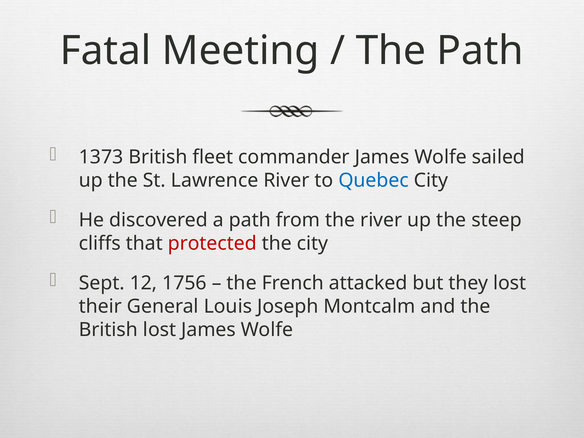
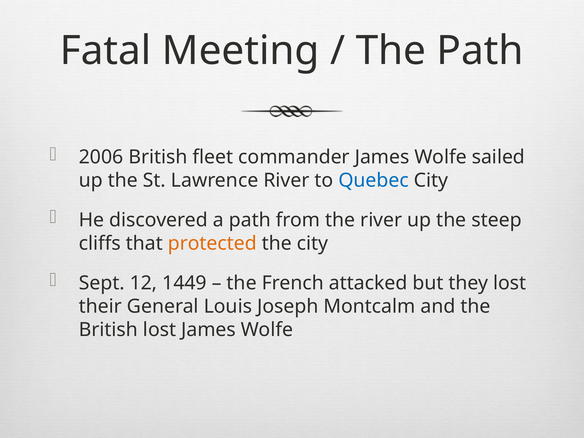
1373: 1373 -> 2006
protected colour: red -> orange
1756: 1756 -> 1449
